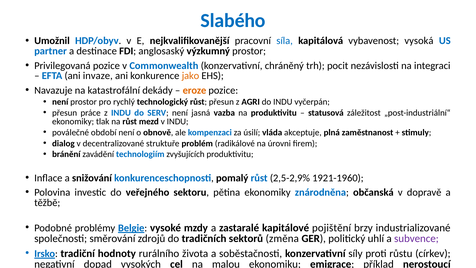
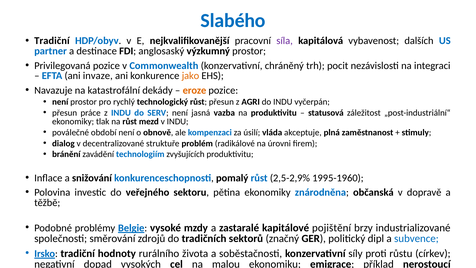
Umožnil at (52, 41): Umožnil -> Tradiční
síla colour: blue -> purple
vysoká: vysoká -> dalších
1921-1960: 1921-1960 -> 1995-1960
změna: změna -> značný
uhlí: uhlí -> dipl
subvence colour: purple -> blue
